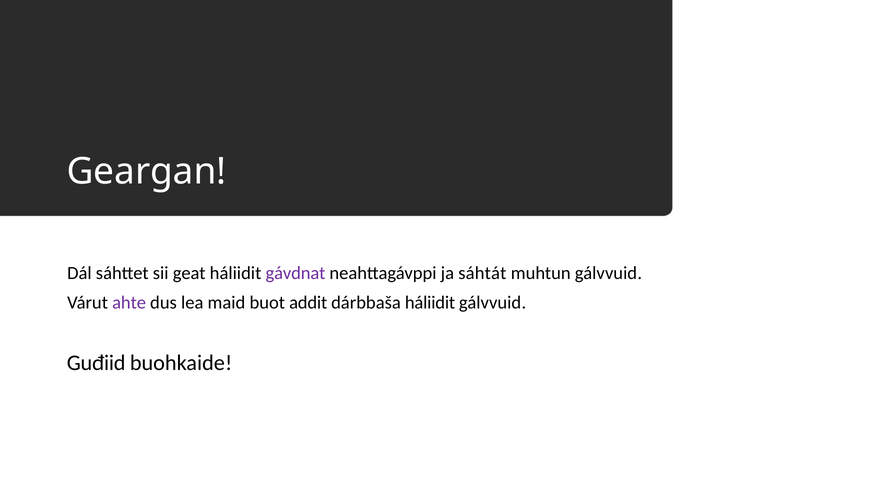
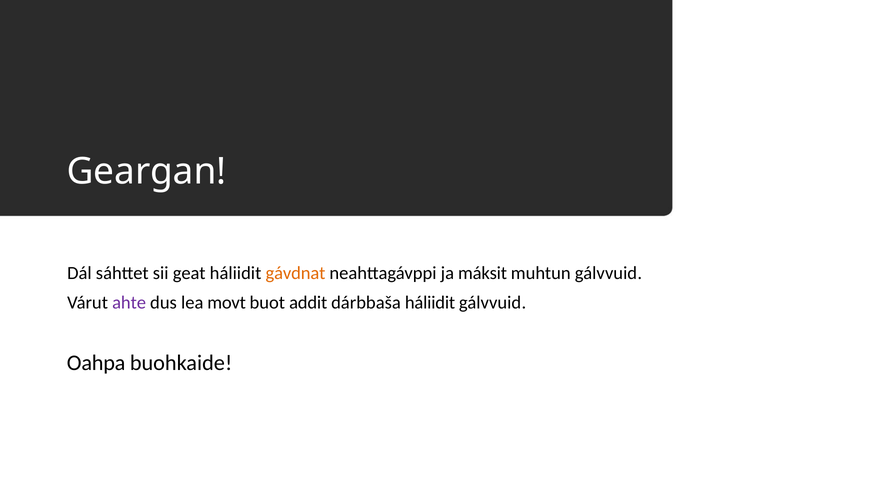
gávdnat colour: purple -> orange
sáhtát: sáhtát -> máksit
maid: maid -> movt
Guđiid: Guđiid -> Oahpa
